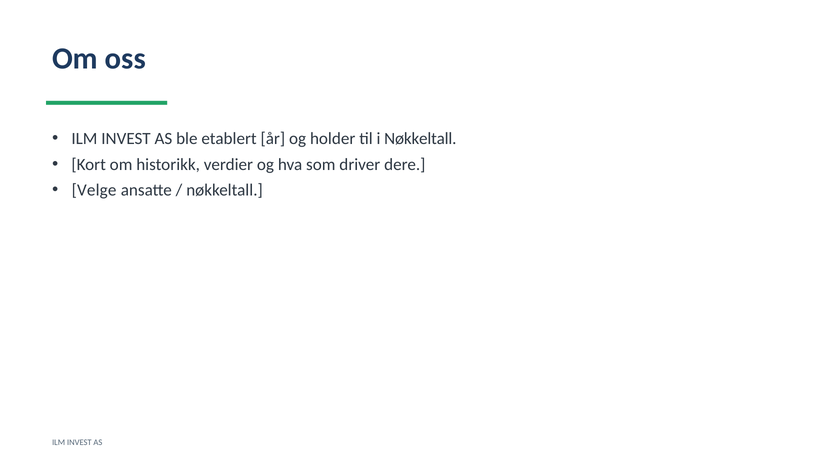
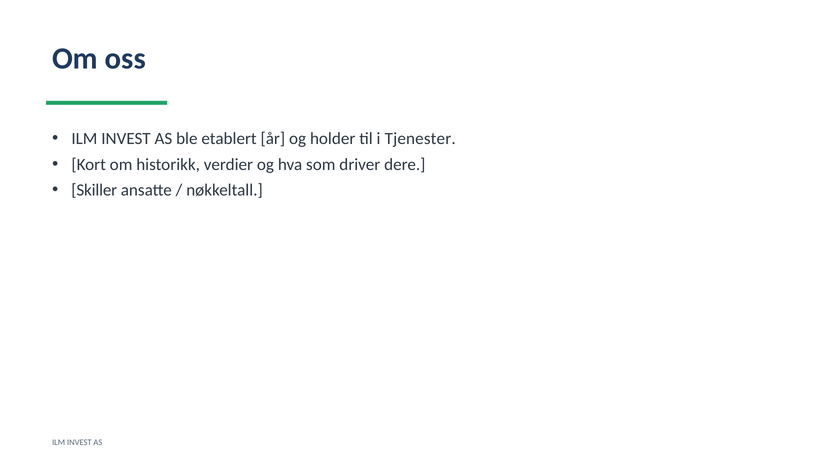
i Nøkkeltall: Nøkkeltall -> Tjenester
Velge: Velge -> Skiller
